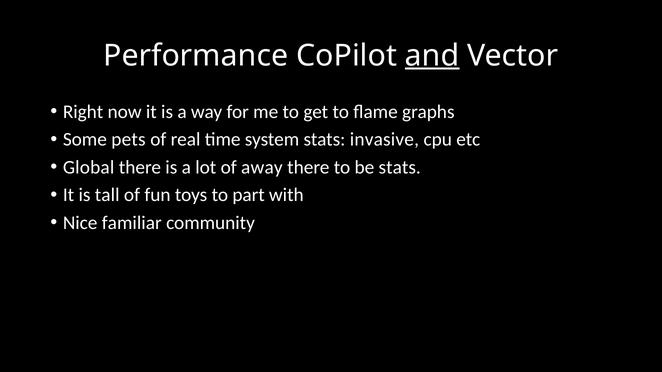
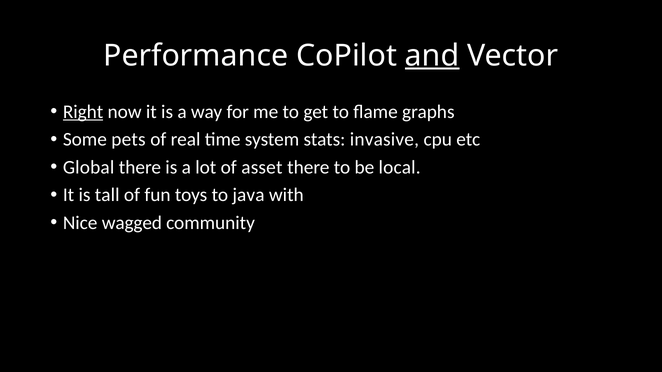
Right underline: none -> present
away: away -> asset
be stats: stats -> local
part: part -> java
familiar: familiar -> wagged
